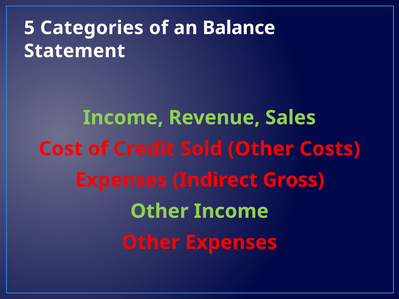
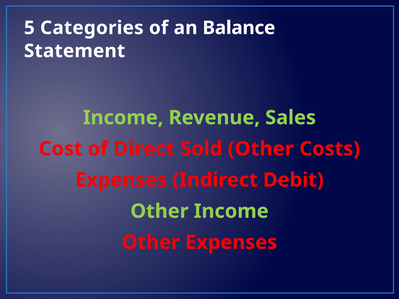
Credit: Credit -> Direct
Gross: Gross -> Debit
